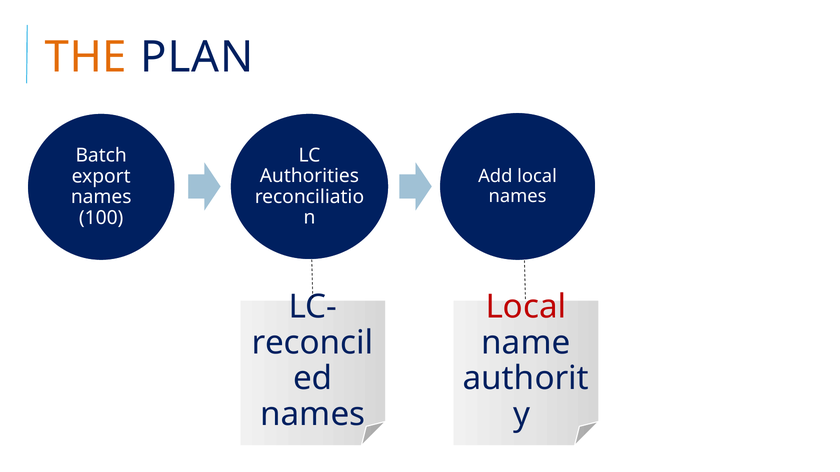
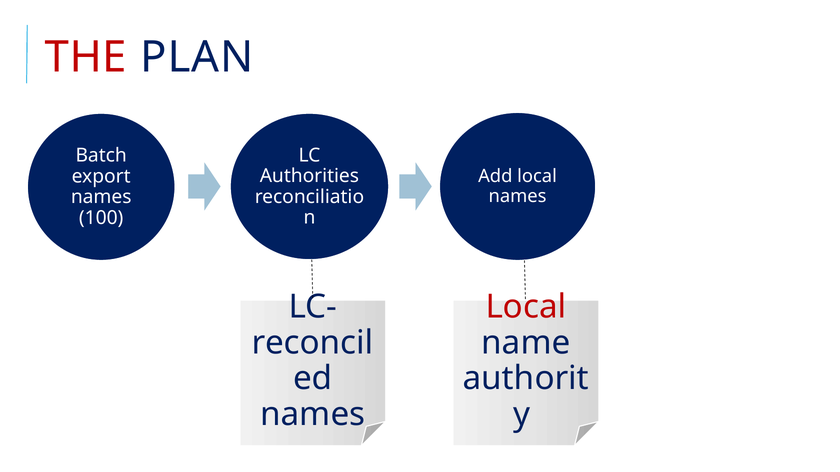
THE colour: orange -> red
